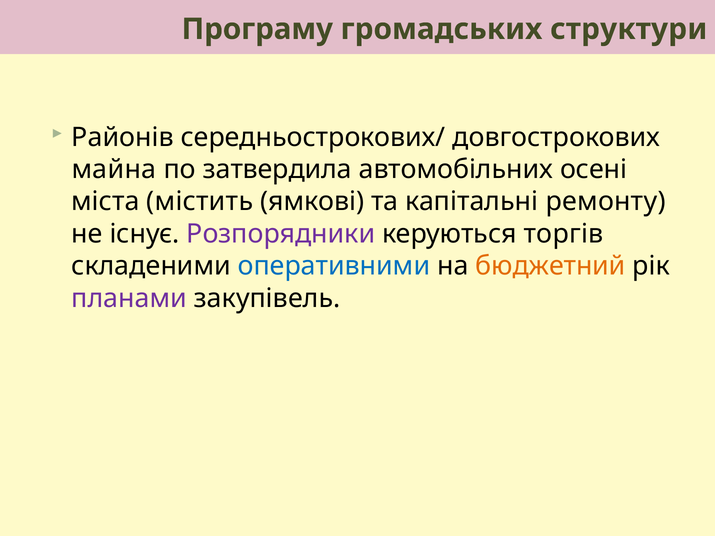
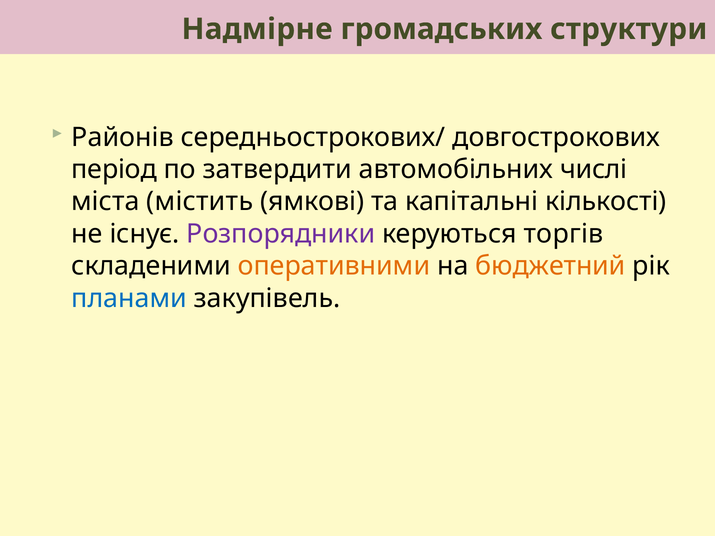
Програму: Програму -> Надмірне
майна: майна -> період
затвердила: затвердила -> затвердити
осені: осені -> числі
ремонту: ремонту -> кількості
оперативними colour: blue -> orange
планами colour: purple -> blue
